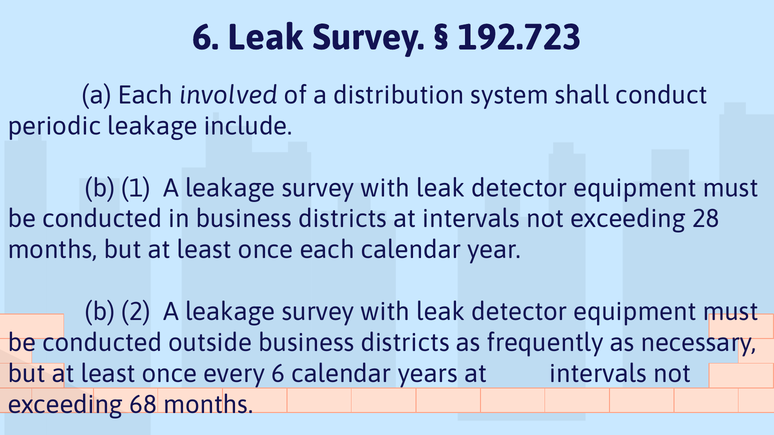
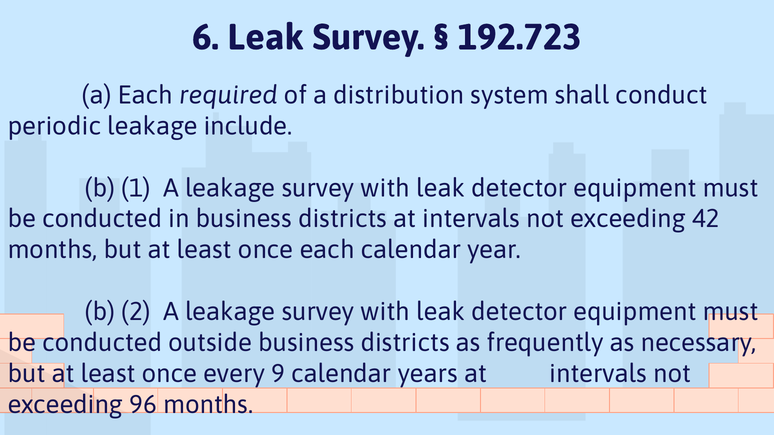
involved: involved -> required
28: 28 -> 42
every 6: 6 -> 9
68: 68 -> 96
